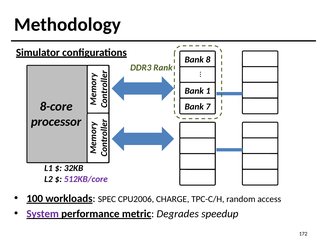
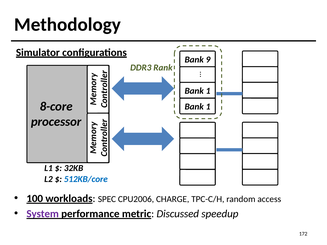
8: 8 -> 9
7 at (208, 107): 7 -> 1
512KB/core colour: purple -> blue
Degrades: Degrades -> Discussed
